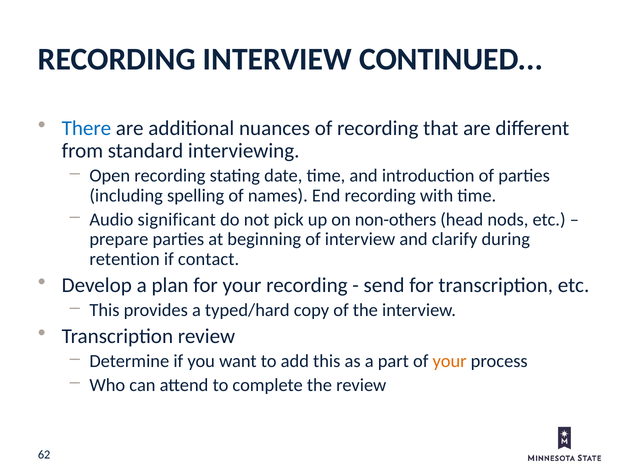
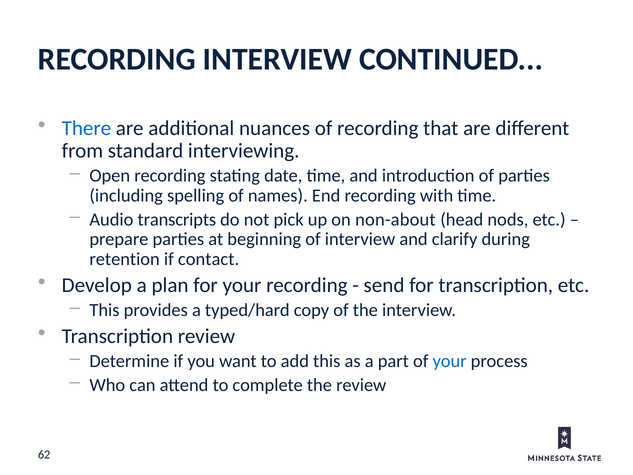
significant: significant -> transcripts
non-others: non-others -> non-about
your at (450, 361) colour: orange -> blue
